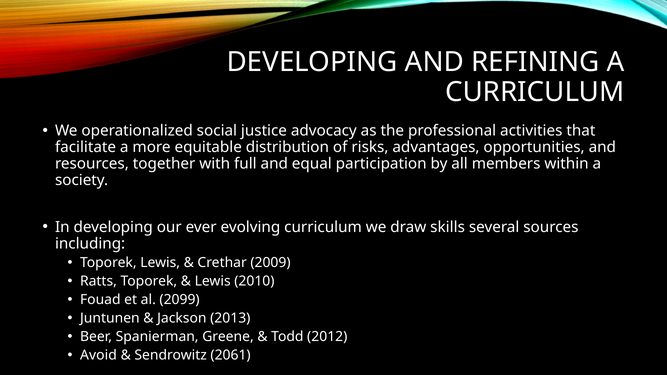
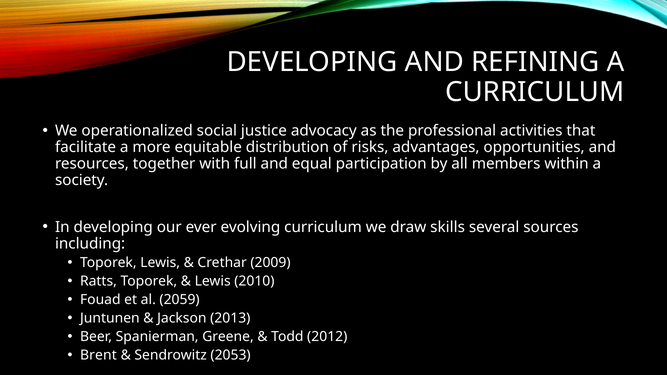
2099: 2099 -> 2059
Avoid: Avoid -> Brent
2061: 2061 -> 2053
